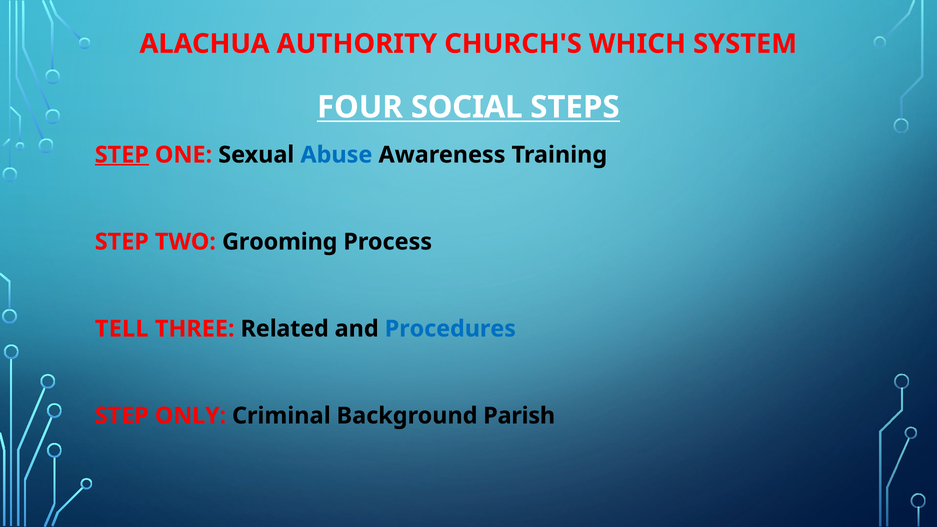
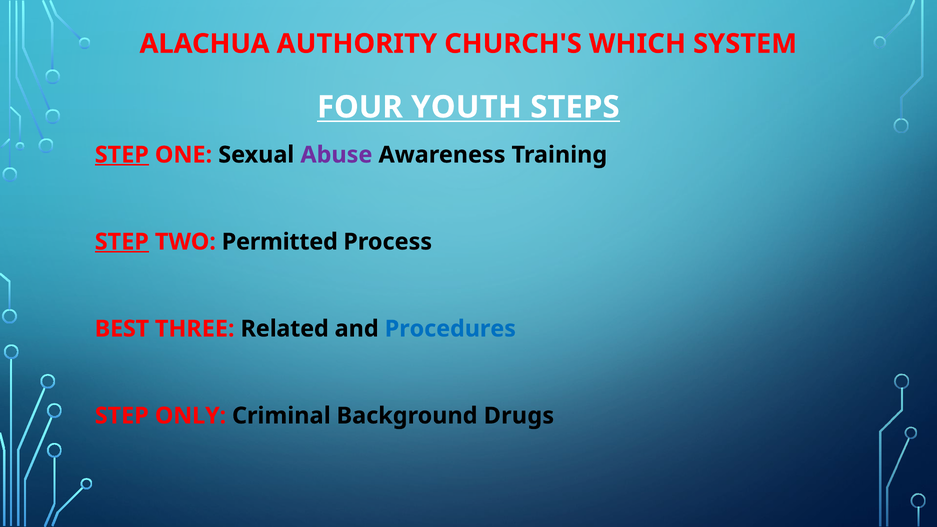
SOCIAL: SOCIAL -> YOUTH
Abuse colour: blue -> purple
STEP at (122, 242) underline: none -> present
Grooming: Grooming -> Permitted
TELL: TELL -> BEST
Parish: Parish -> Drugs
